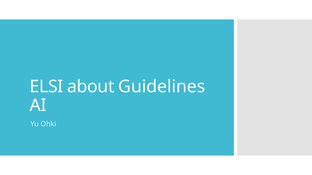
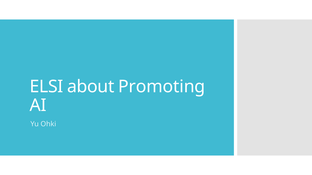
Guidelines: Guidelines -> Promoting
